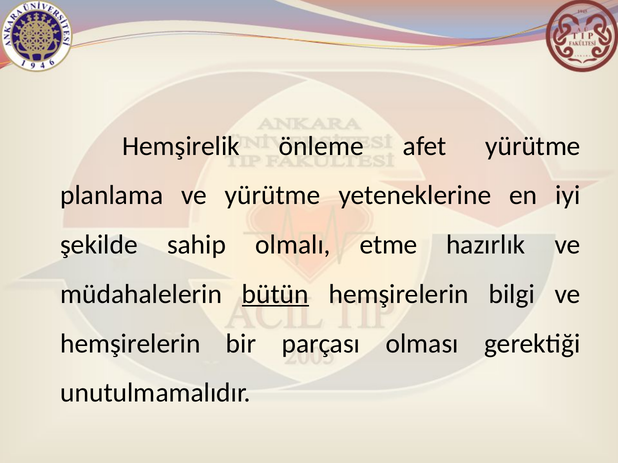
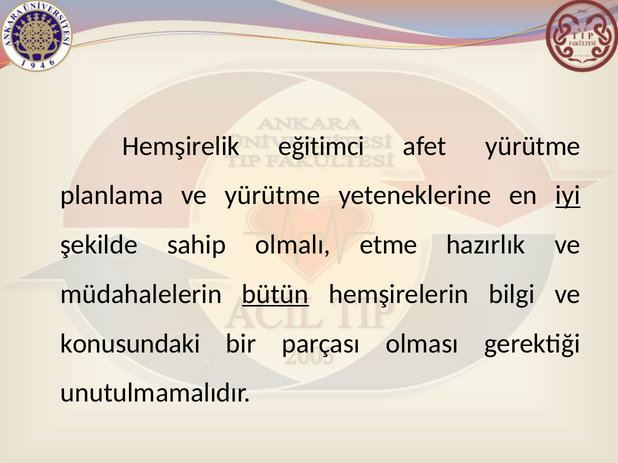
önleme: önleme -> eğitimci
iyi underline: none -> present
hemşirelerin at (130, 344): hemşirelerin -> konusundaki
